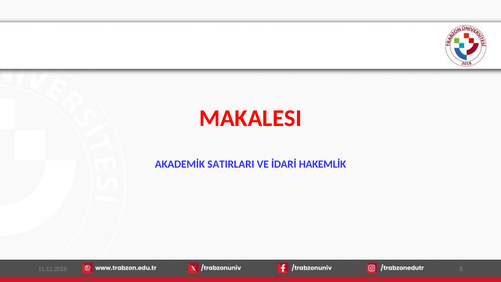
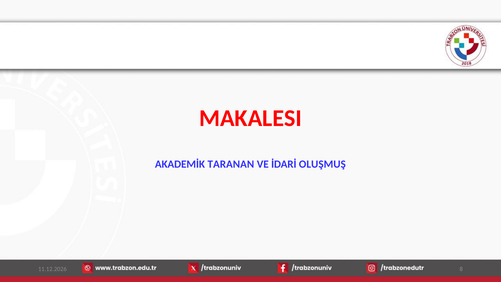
SATIRLARI: SATIRLARI -> TARANAN
HAKEMLİK: HAKEMLİK -> OLUŞMUŞ
